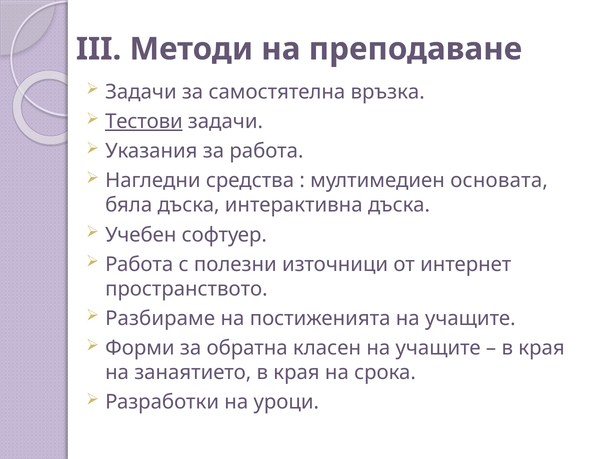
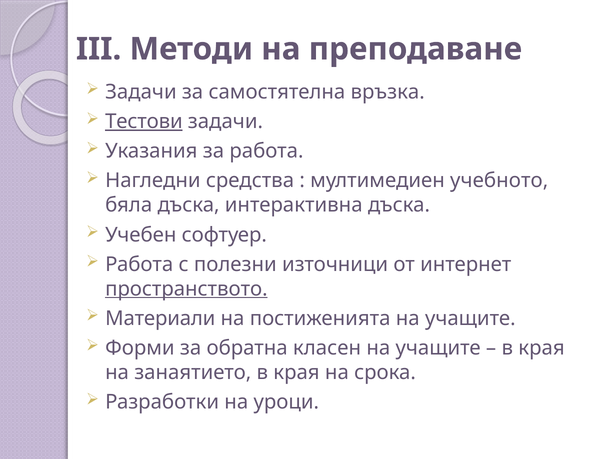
основата: основата -> учебното
пространството underline: none -> present
Разбираме: Разбираме -> Материали
